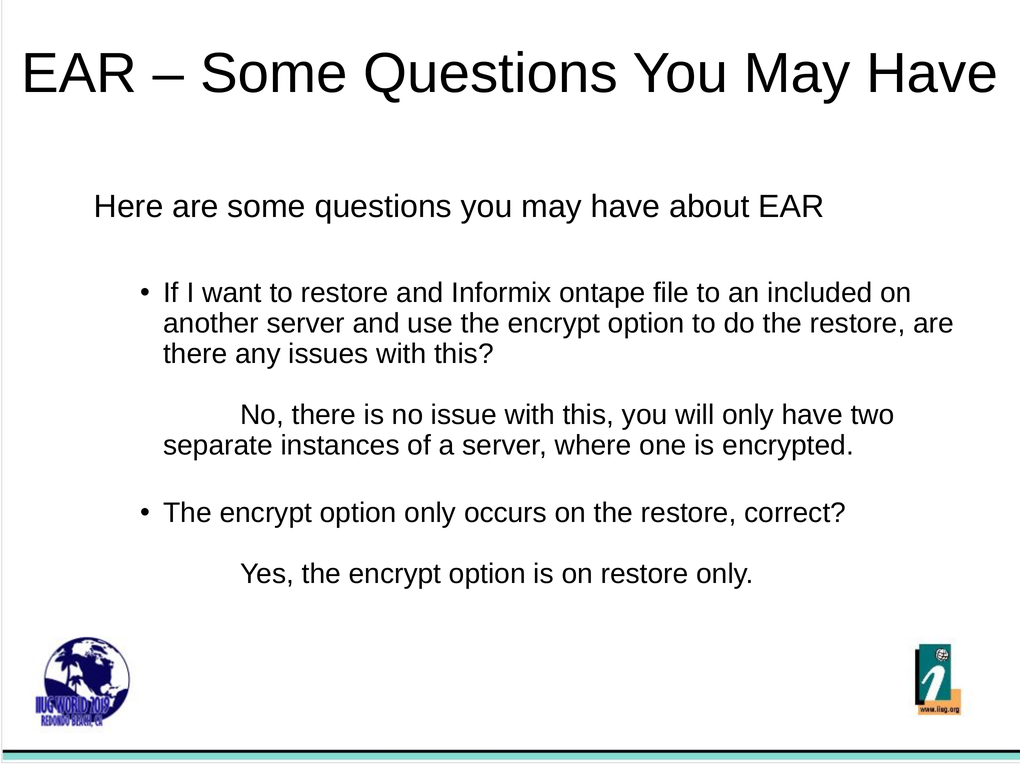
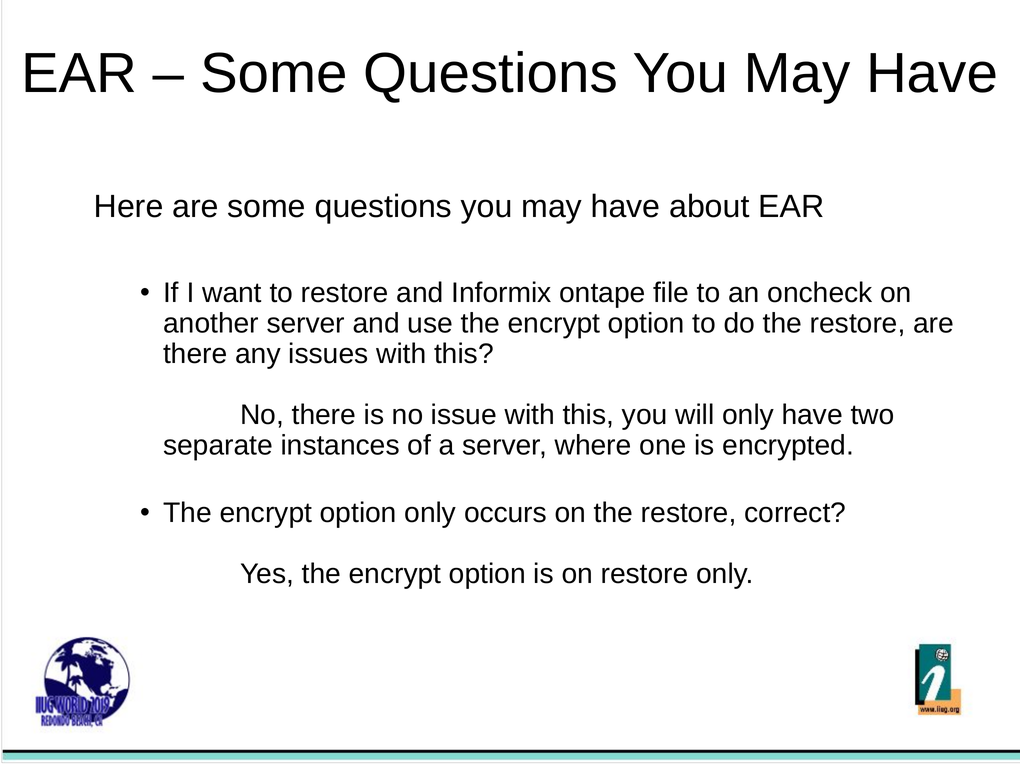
included: included -> oncheck
